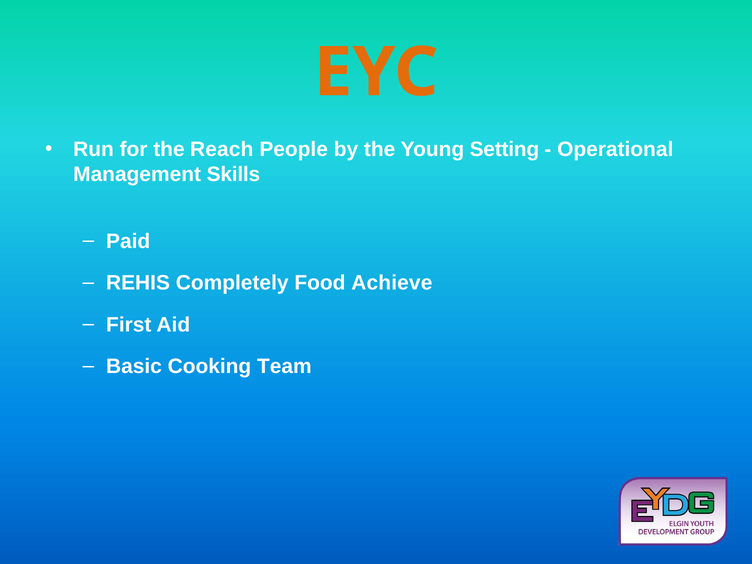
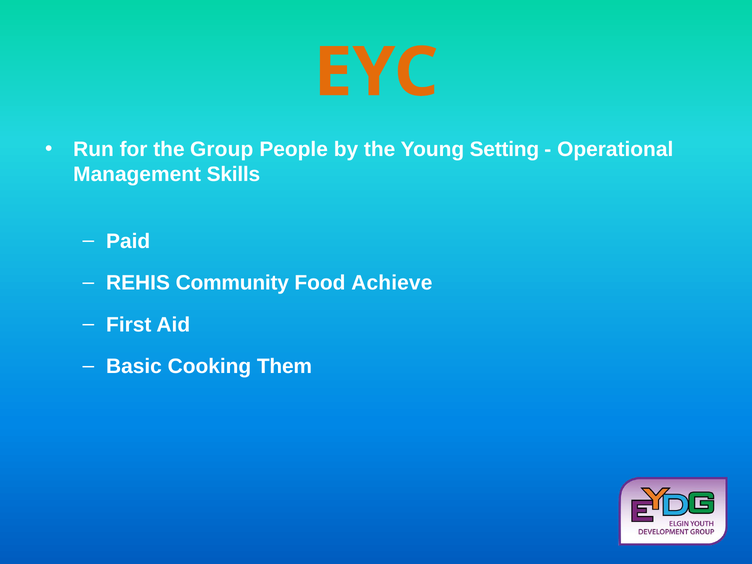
Reach: Reach -> Group
Completely: Completely -> Community
Team: Team -> Them
